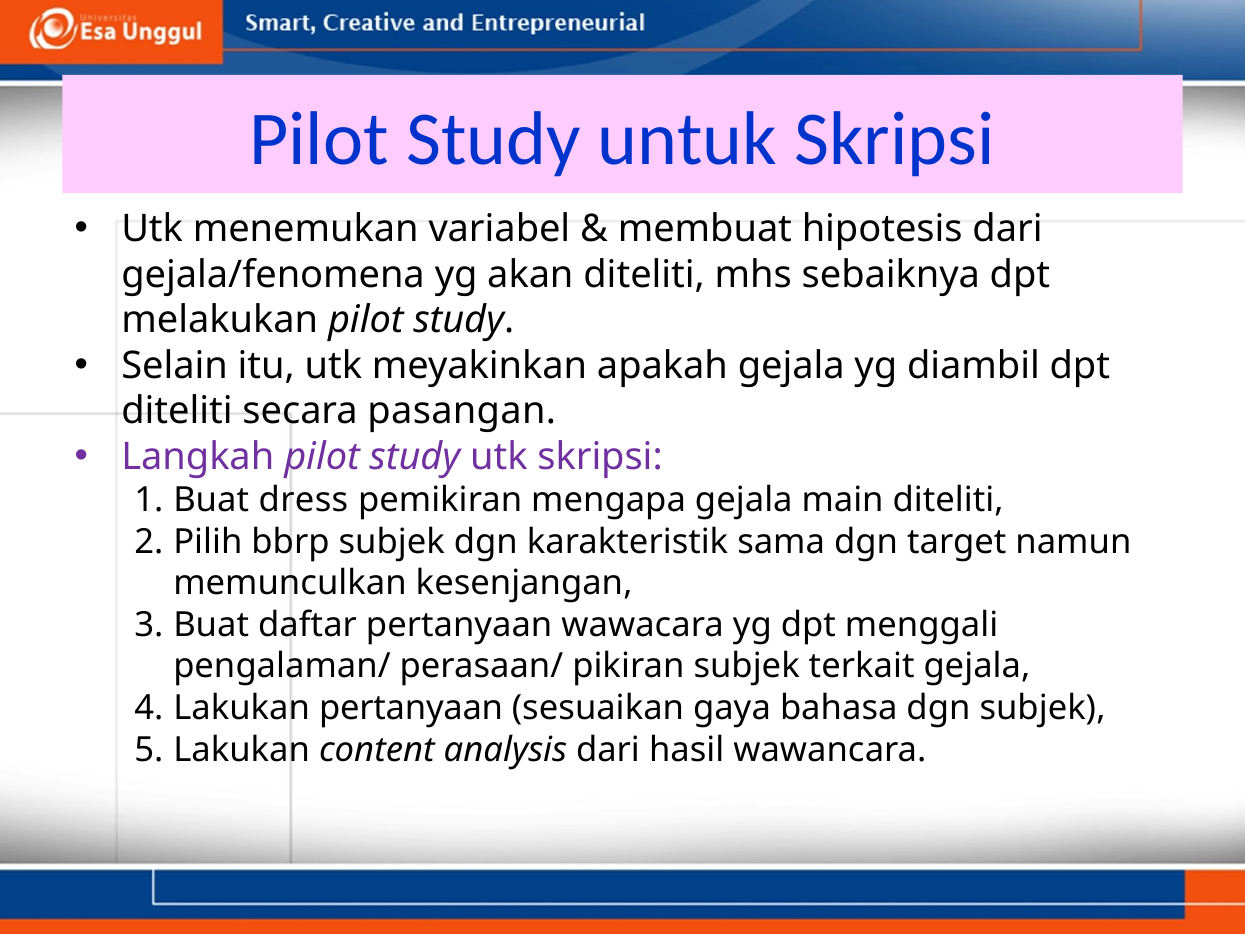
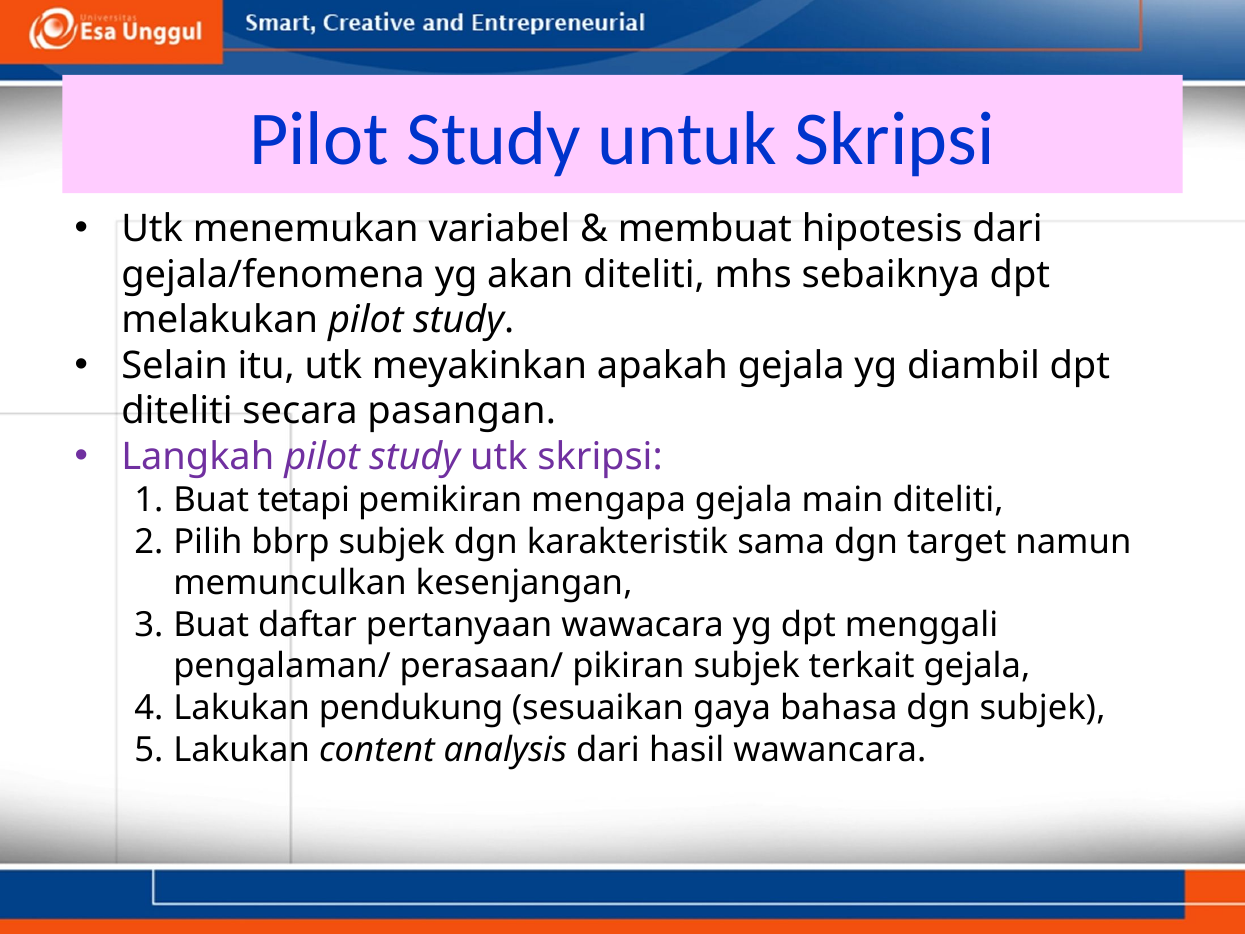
dress: dress -> tetapi
Lakukan pertanyaan: pertanyaan -> pendukung
